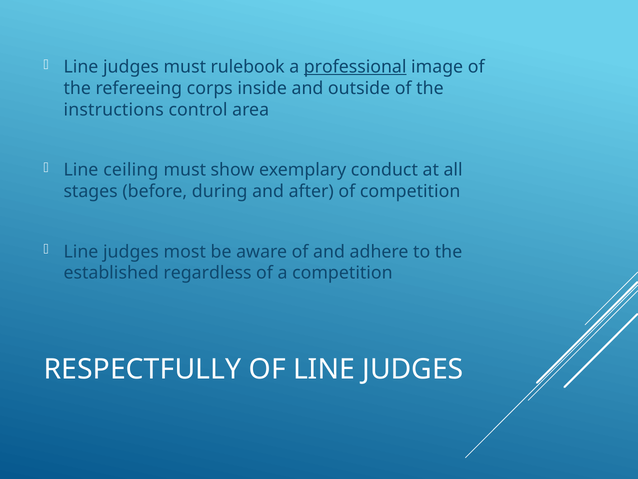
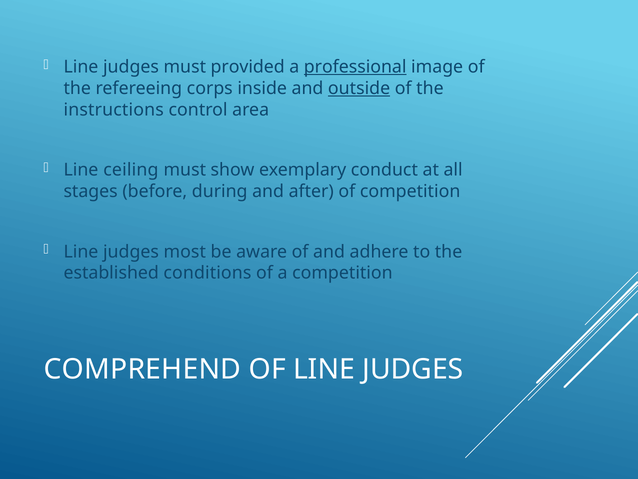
rulebook: rulebook -> provided
outside underline: none -> present
regardless: regardless -> conditions
RESPECTFULLY: RESPECTFULLY -> COMPREHEND
